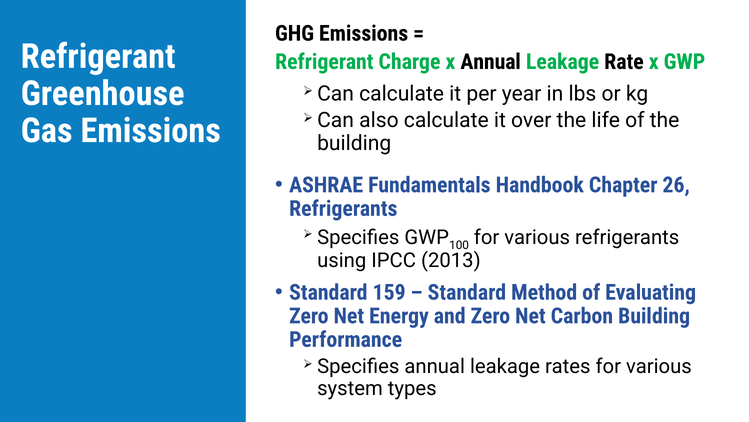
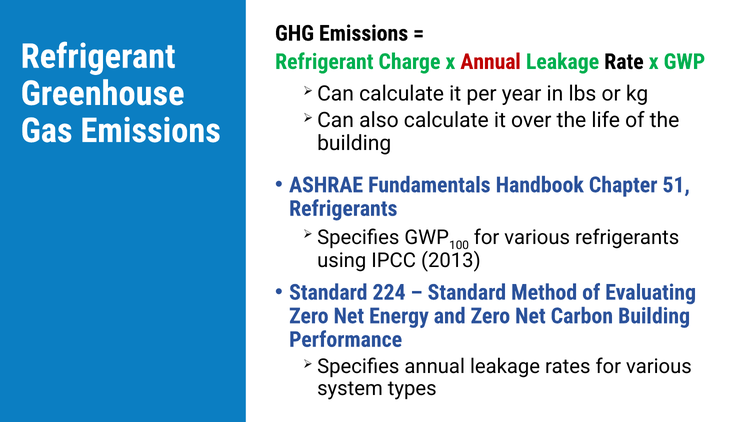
Annual at (491, 62) colour: black -> red
26: 26 -> 51
159: 159 -> 224
